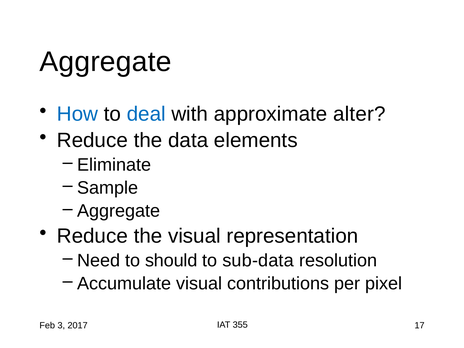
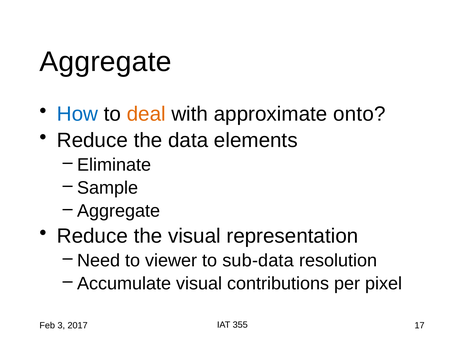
deal colour: blue -> orange
alter: alter -> onto
should: should -> viewer
